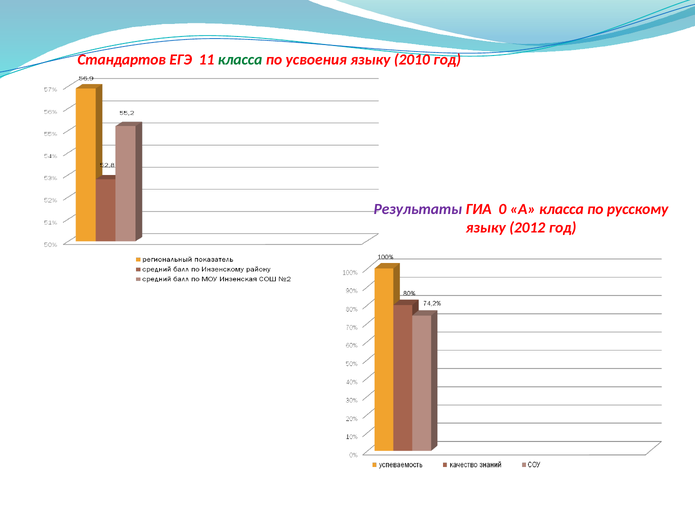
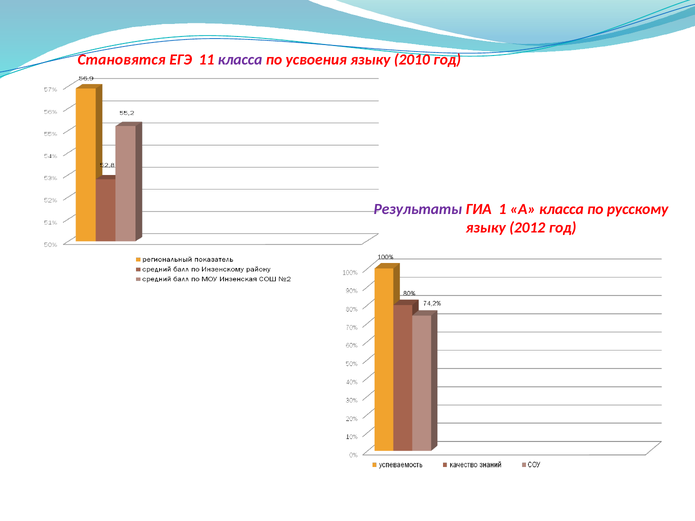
Стандартов: Стандартов -> Становятся
класса at (240, 60) colour: green -> purple
0: 0 -> 1
